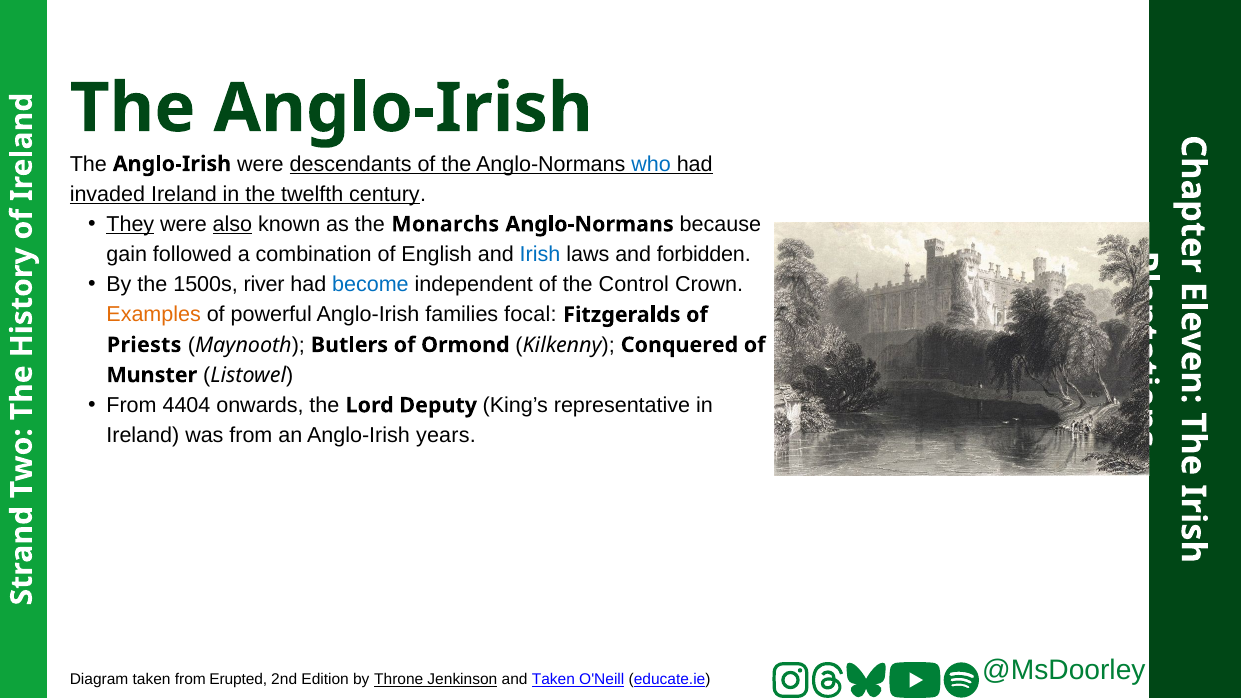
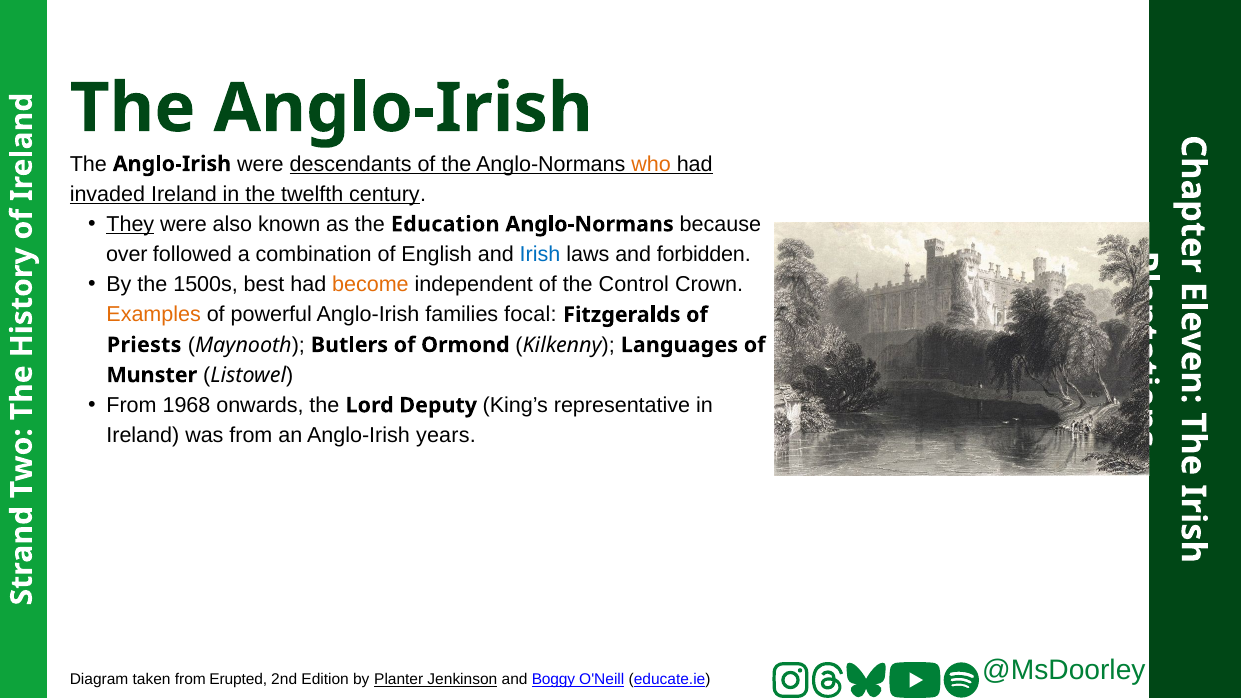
who colour: blue -> orange
also underline: present -> none
Monarchs: Monarchs -> Education
gain: gain -> over
river: river -> best
become colour: blue -> orange
Conquered: Conquered -> Languages
4404: 4404 -> 1968
Throne: Throne -> Planter
and Taken: Taken -> Boggy
